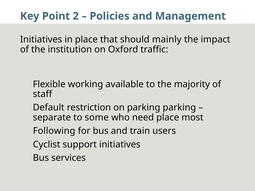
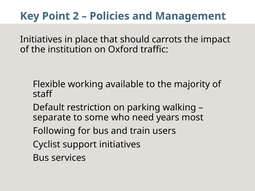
mainly: mainly -> carrots
parking parking: parking -> walking
need place: place -> years
